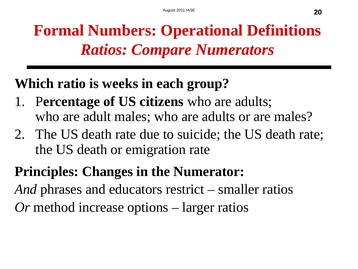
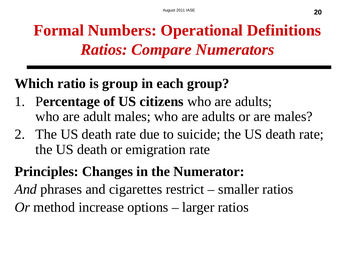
is weeks: weeks -> group
educators: educators -> cigarettes
